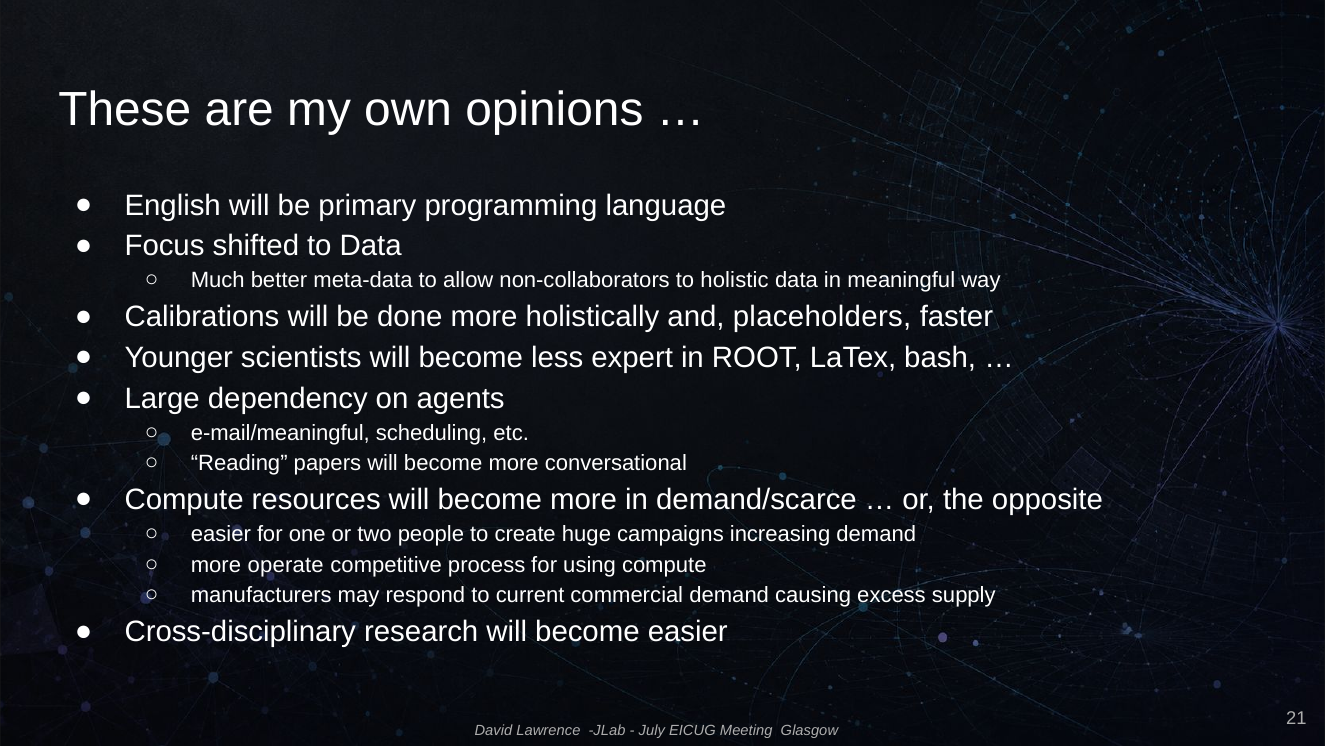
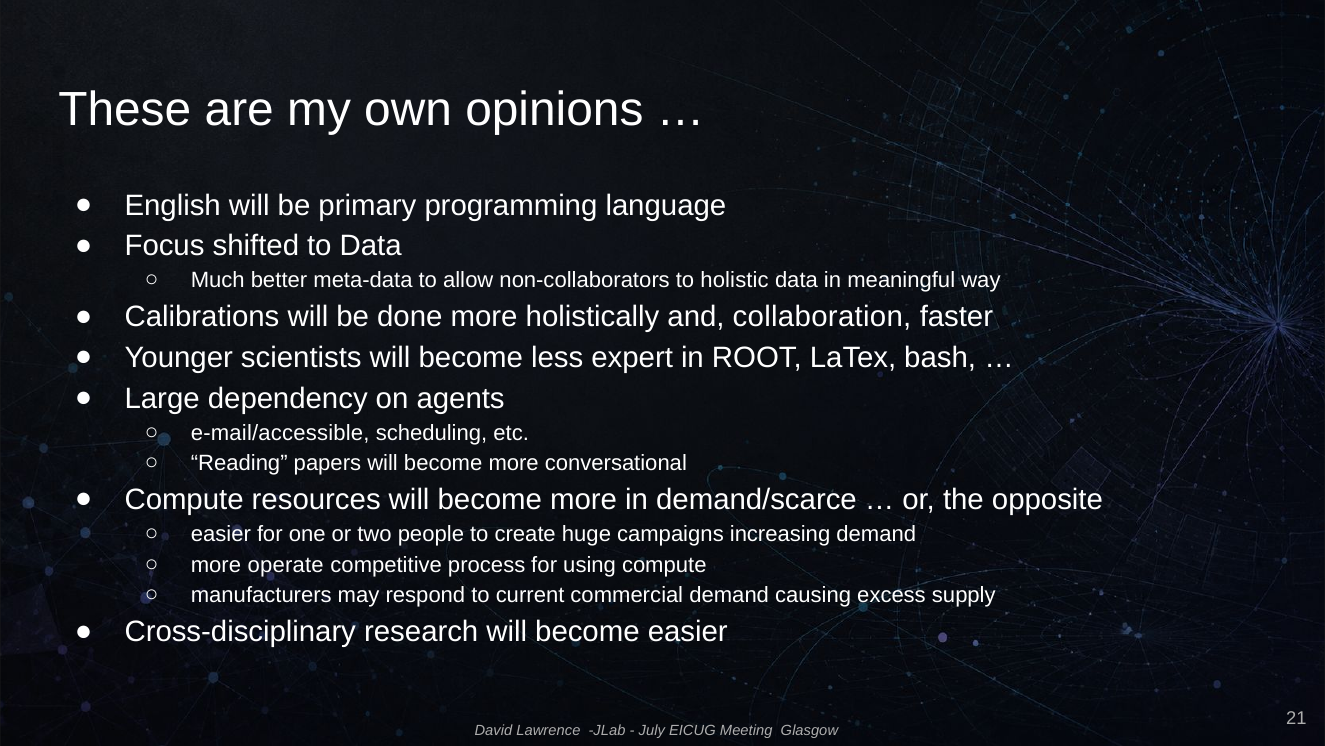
placeholders: placeholders -> collaboration
e-mail/meaningful: e-mail/meaningful -> e-mail/accessible
